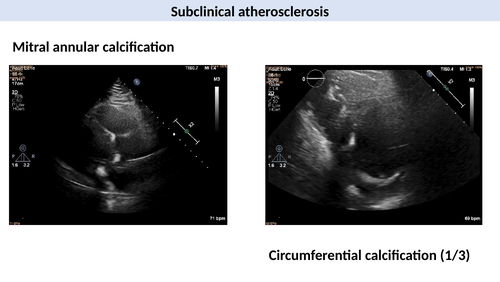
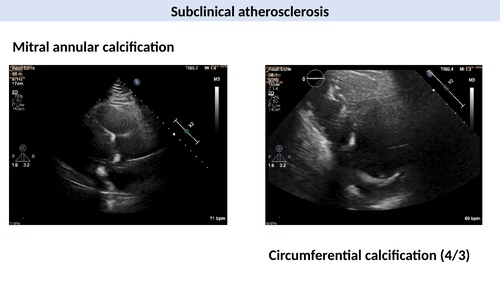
1/3: 1/3 -> 4/3
